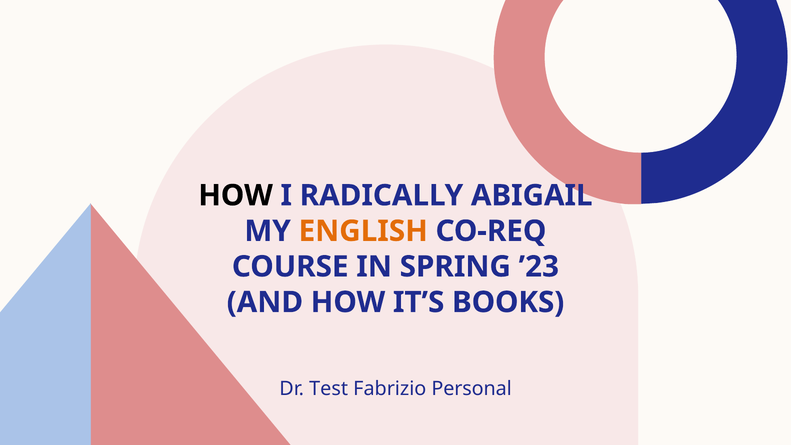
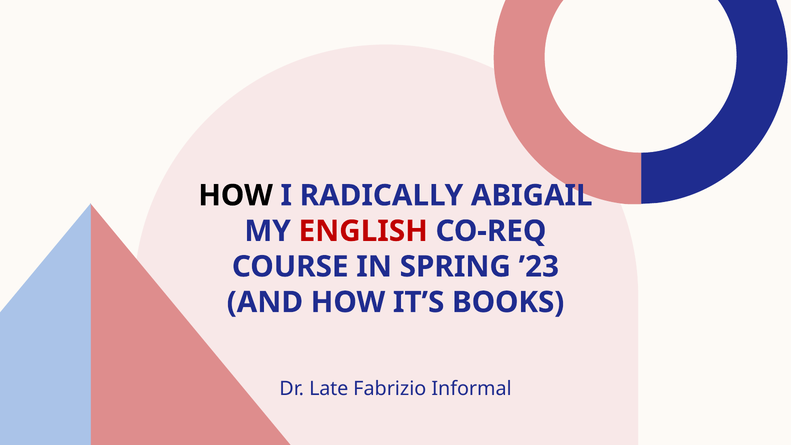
ENGLISH colour: orange -> red
Test: Test -> Late
Personal: Personal -> Informal
